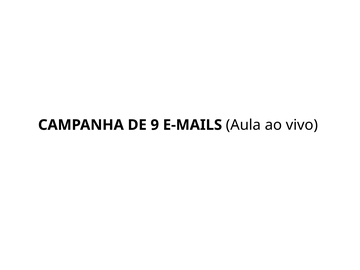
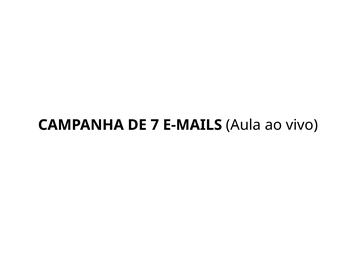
9: 9 -> 7
